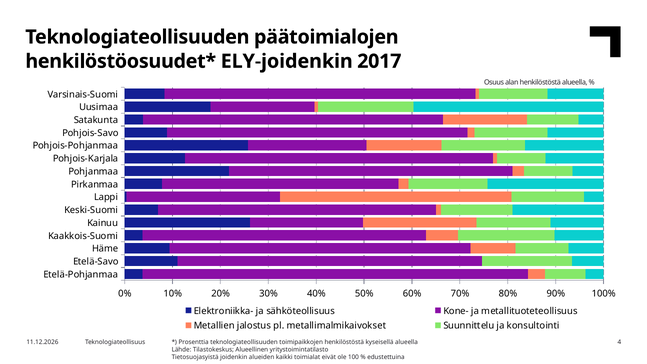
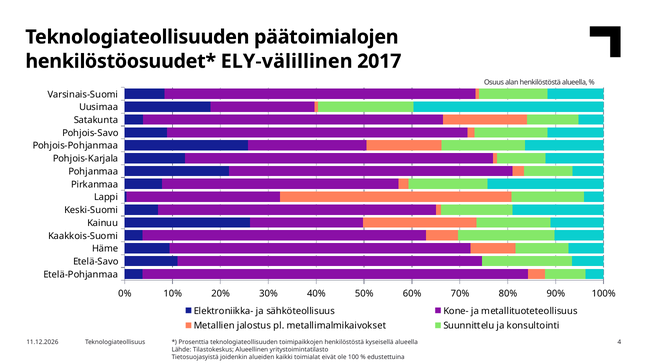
ELY-joidenkin: ELY-joidenkin -> ELY-välillinen
